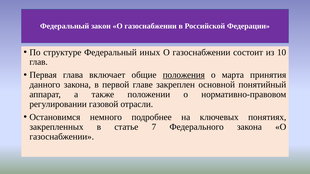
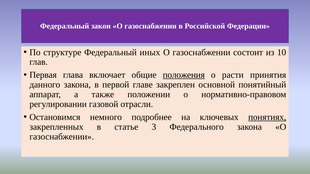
марта: марта -> расти
понятиях underline: none -> present
7: 7 -> 3
